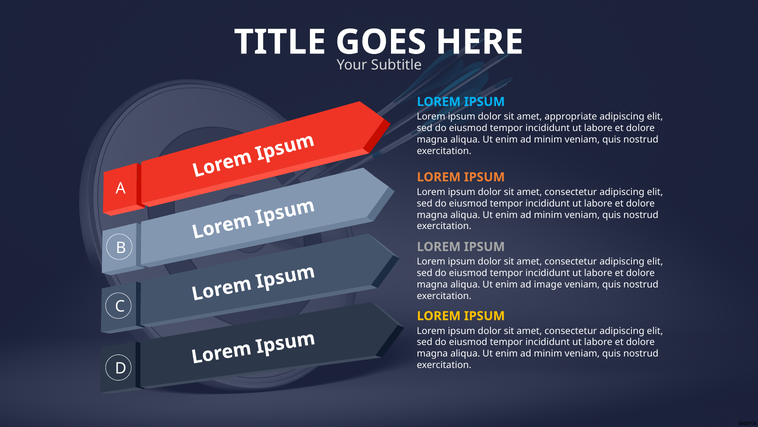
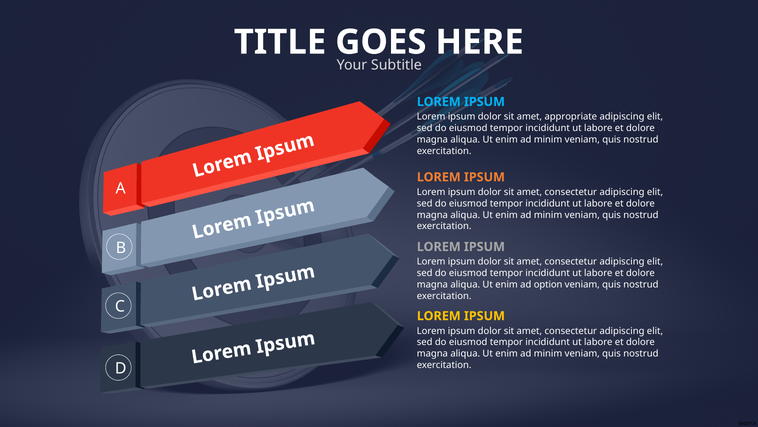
image: image -> option
